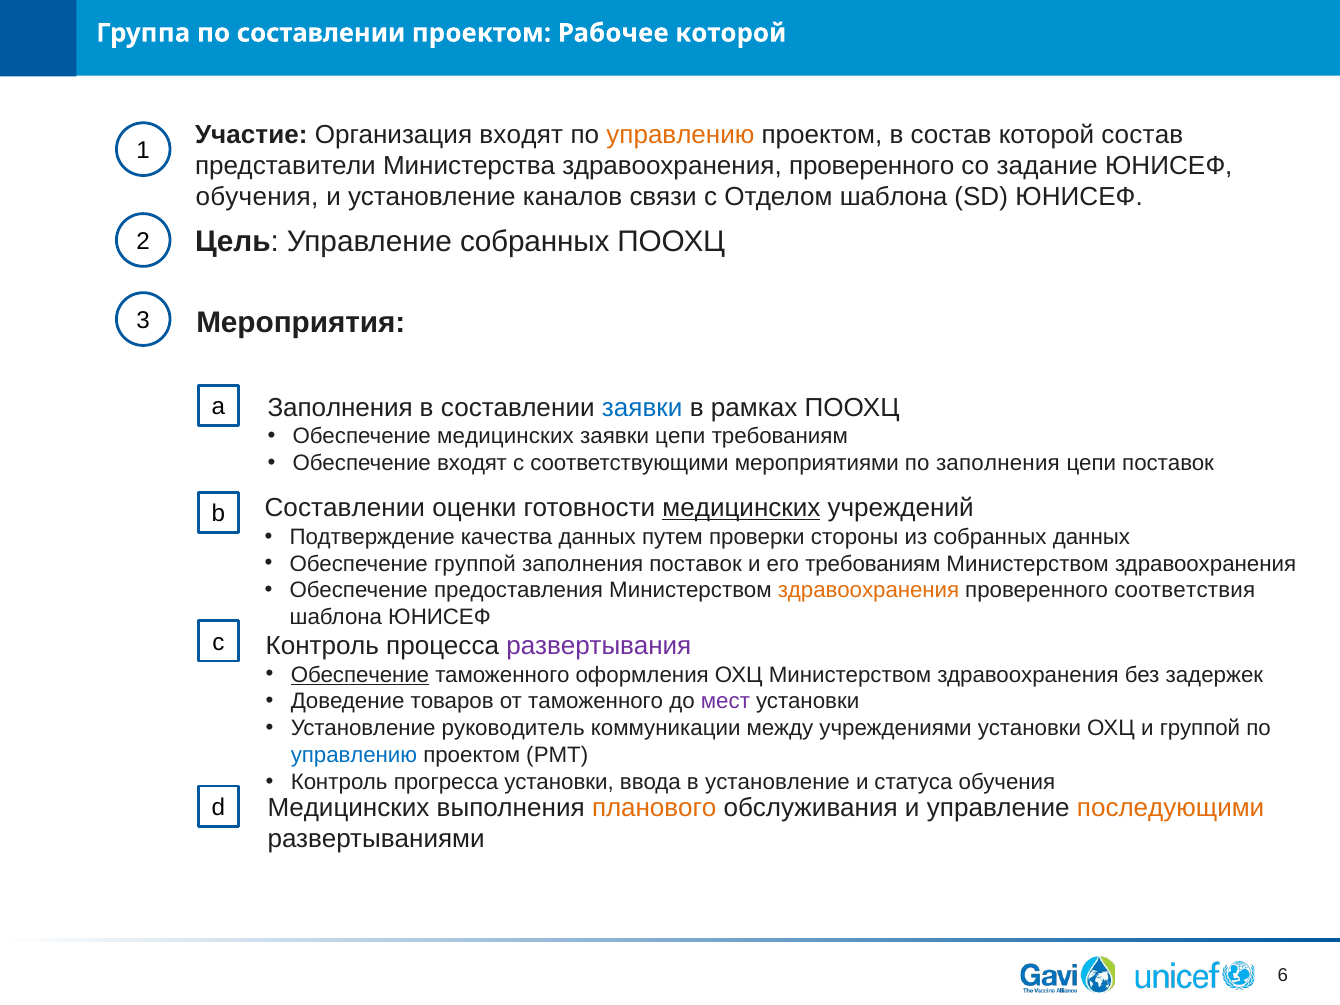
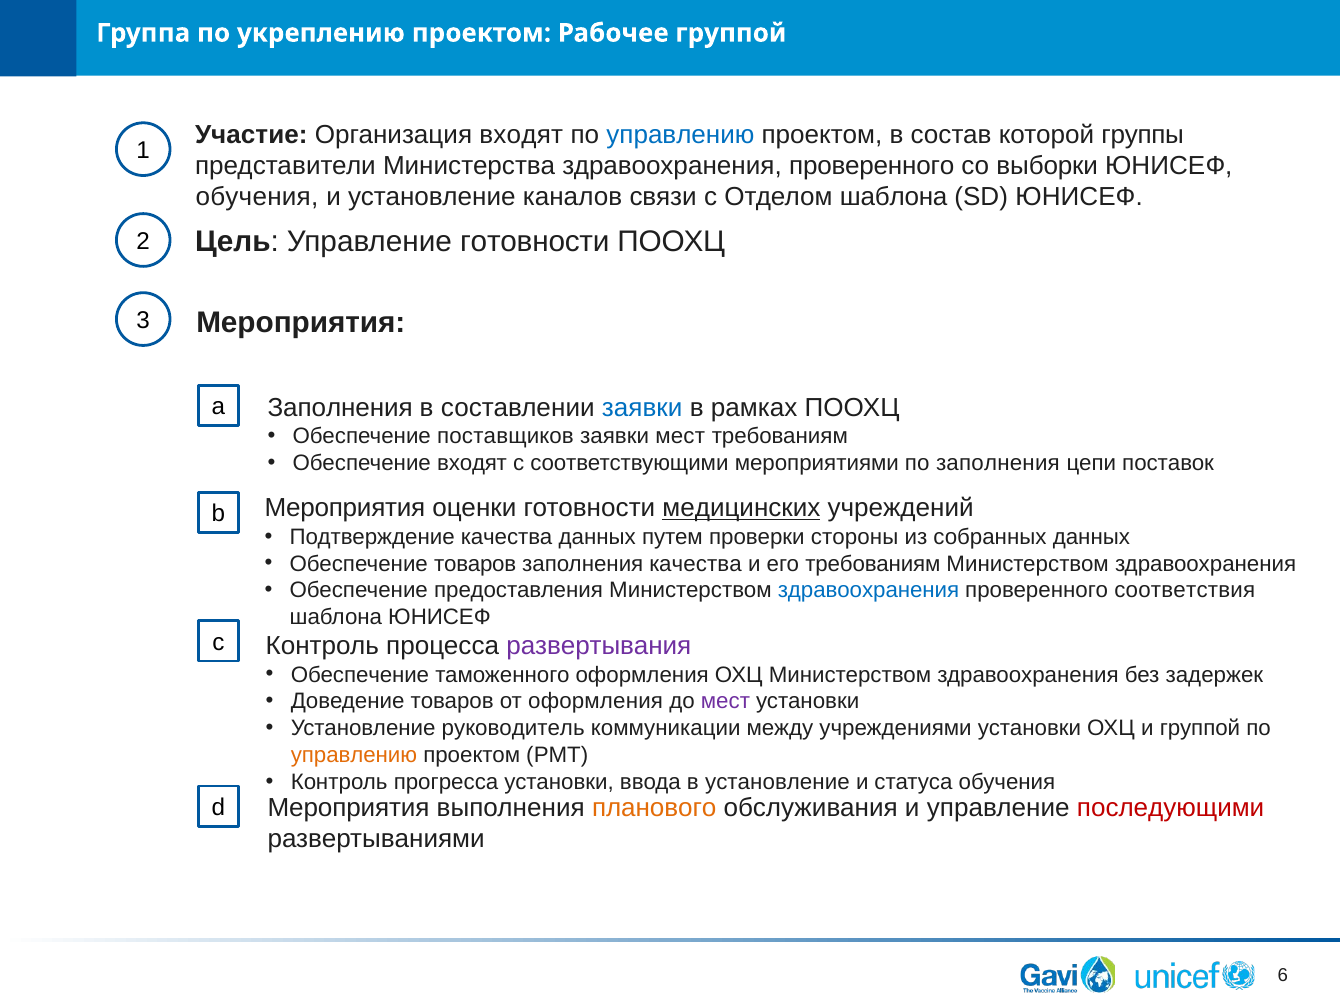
по составлении: составлении -> укреплению
Рабочее которой: которой -> группой
управлению at (680, 135) colour: orange -> blue
которой состав: состав -> группы
задание: задание -> выборки
Управление собранных: собранных -> готовности
Обеспечение медицинских: медицинских -> поставщиков
заявки цепи: цепи -> мест
Составлении at (345, 508): Составлении -> Мероприятия
Обеспечение группой: группой -> товаров
заполнения поставок: поставок -> качества
здравоохранения at (868, 591) colour: orange -> blue
Обеспечение at (360, 675) underline: present -> none
от таможенного: таможенного -> оформления
управлению at (354, 755) colour: blue -> orange
Медицинских at (348, 808): Медицинских -> Мероприятия
последующими colour: orange -> red
